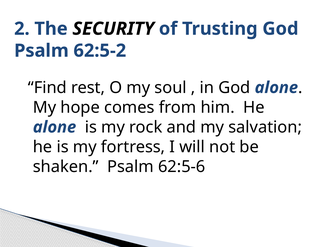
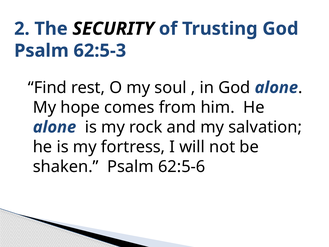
62:5-2: 62:5-2 -> 62:5-3
